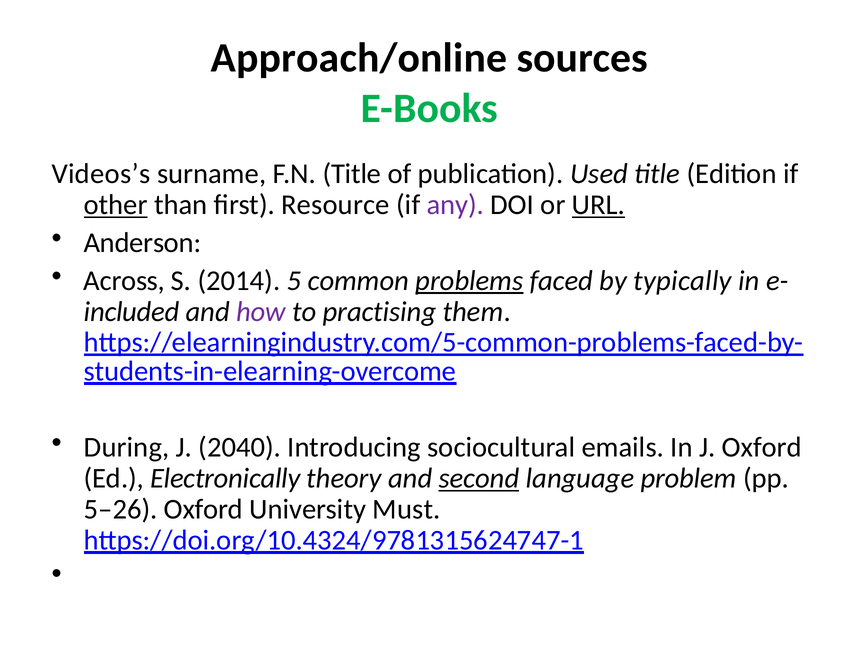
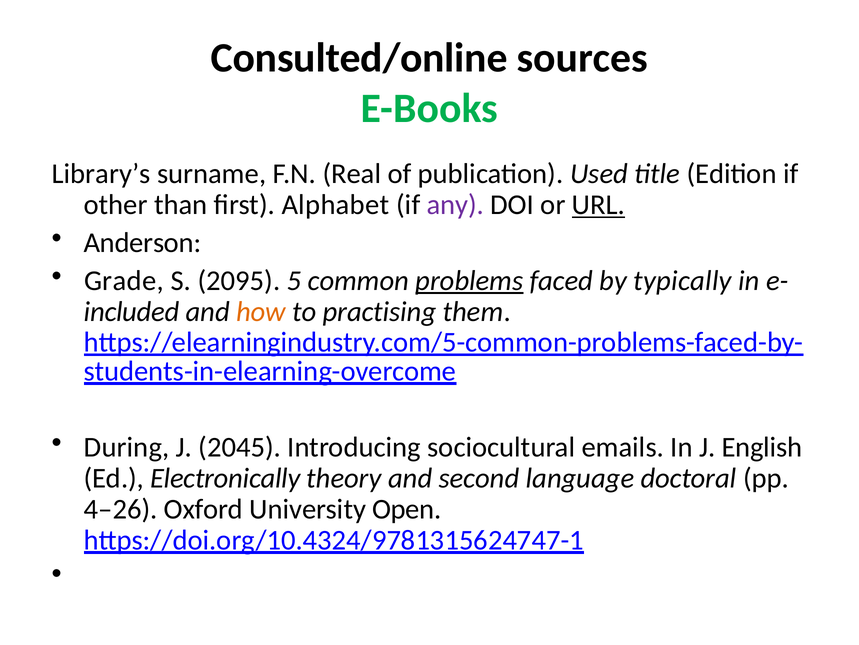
Approach/online: Approach/online -> Consulted/online
Videos’s: Videos’s -> Library’s
F.N Title: Title -> Real
other underline: present -> none
Resource: Resource -> Alphabet
Across: Across -> Grade
2014: 2014 -> 2095
how colour: purple -> orange
2040: 2040 -> 2045
J Oxford: Oxford -> English
second underline: present -> none
problem: problem -> doctoral
5–26: 5–26 -> 4–26
Must: Must -> Open
